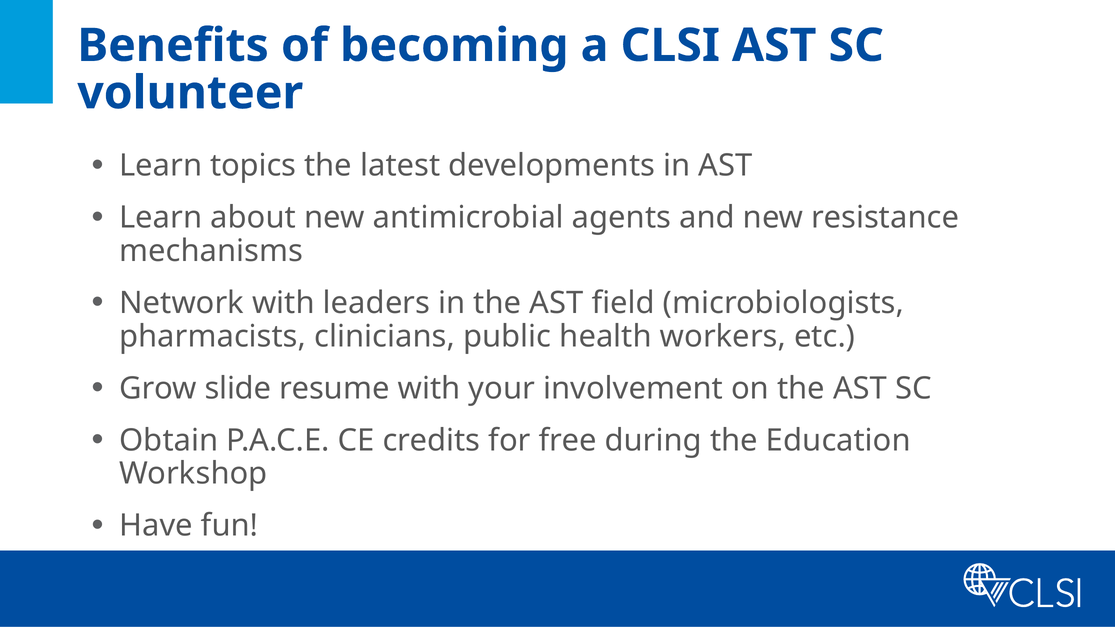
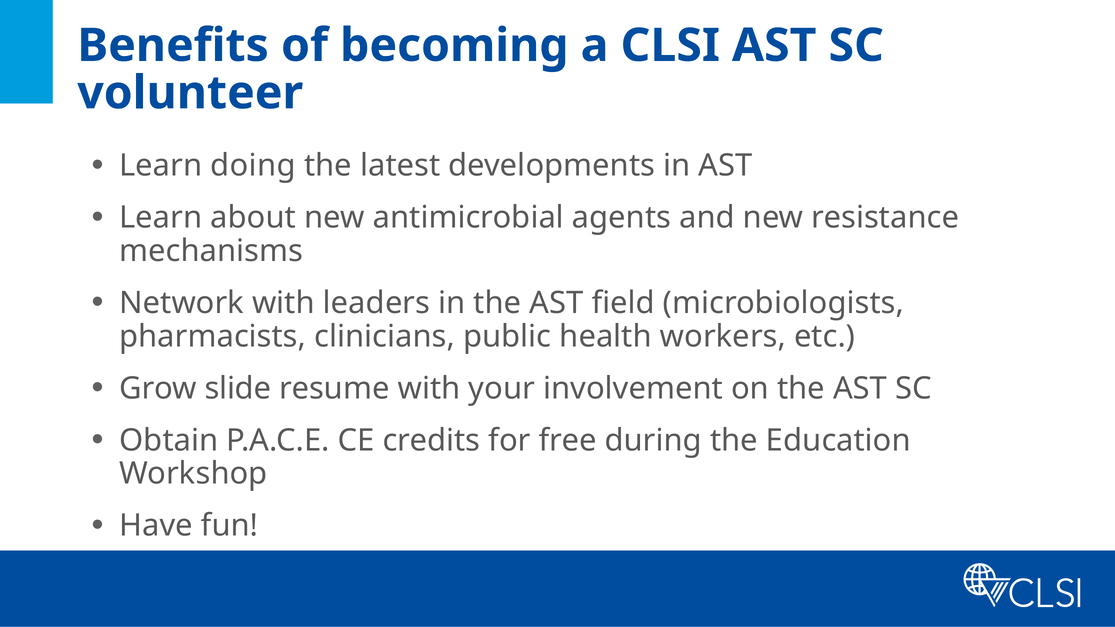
topics: topics -> doing
